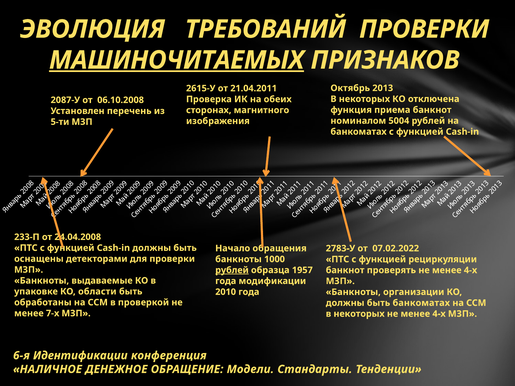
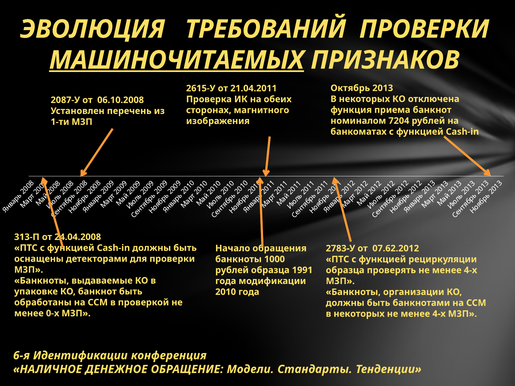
5004: 5004 -> 7204
5-ти: 5-ти -> 1-ти
233-П: 233-П -> 313-П
07.02.2022: 07.02.2022 -> 07.62.2012
рублей at (232, 270) underline: present -> none
1957: 1957 -> 1991
банкнот at (345, 270): банкнот -> образца
КО области: области -> банкнот
быть банкоматах: банкоматах -> банкнотами
7-х: 7-х -> 0-х
